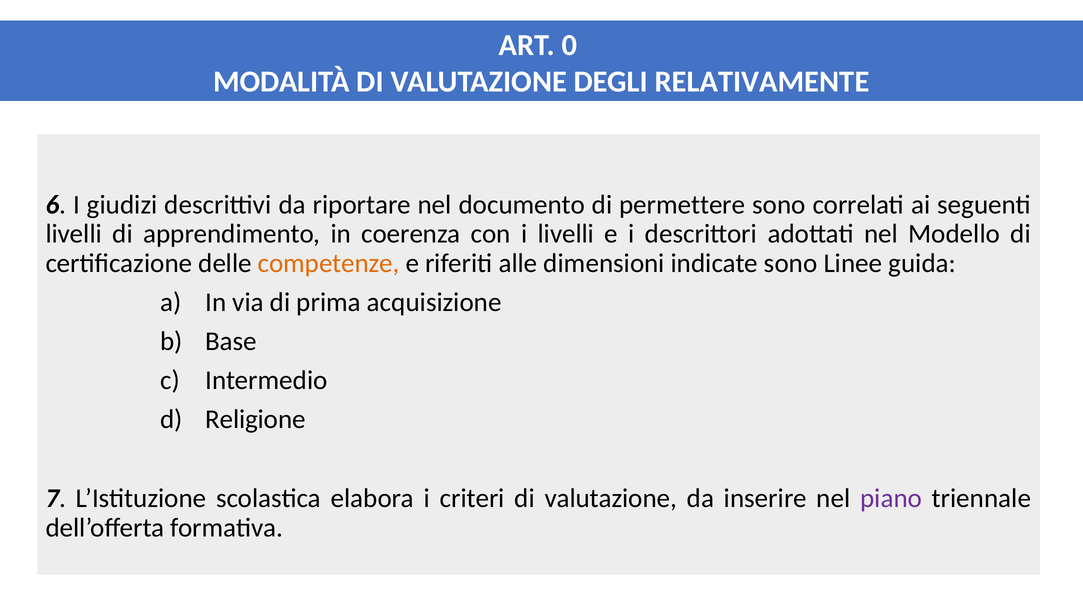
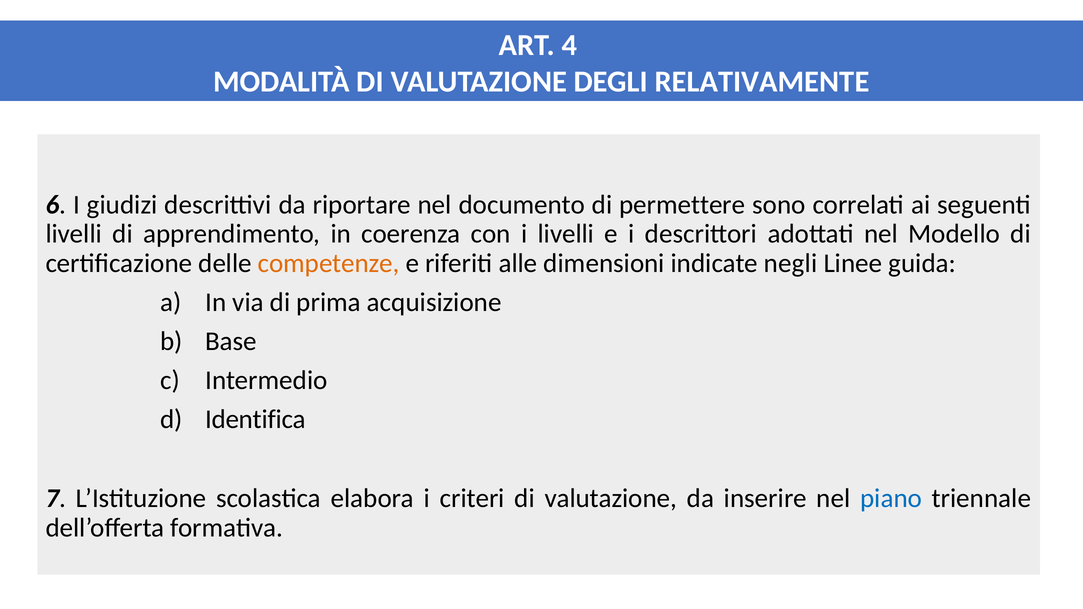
0: 0 -> 4
indicate sono: sono -> negli
Religione: Religione -> Identifica
piano colour: purple -> blue
